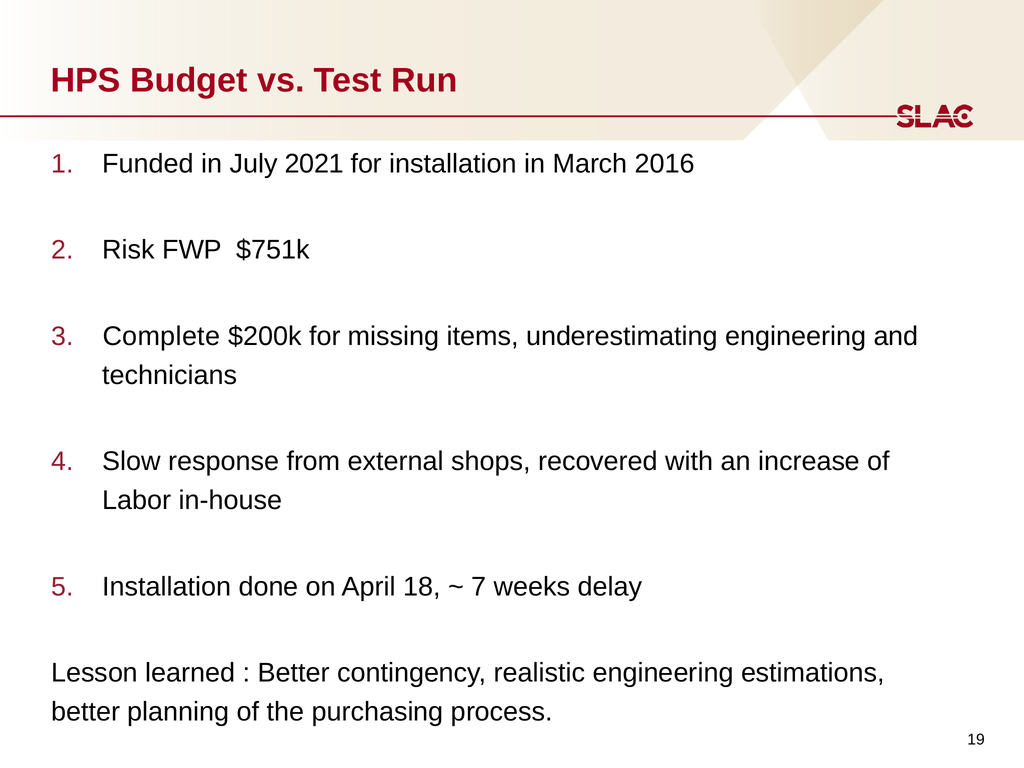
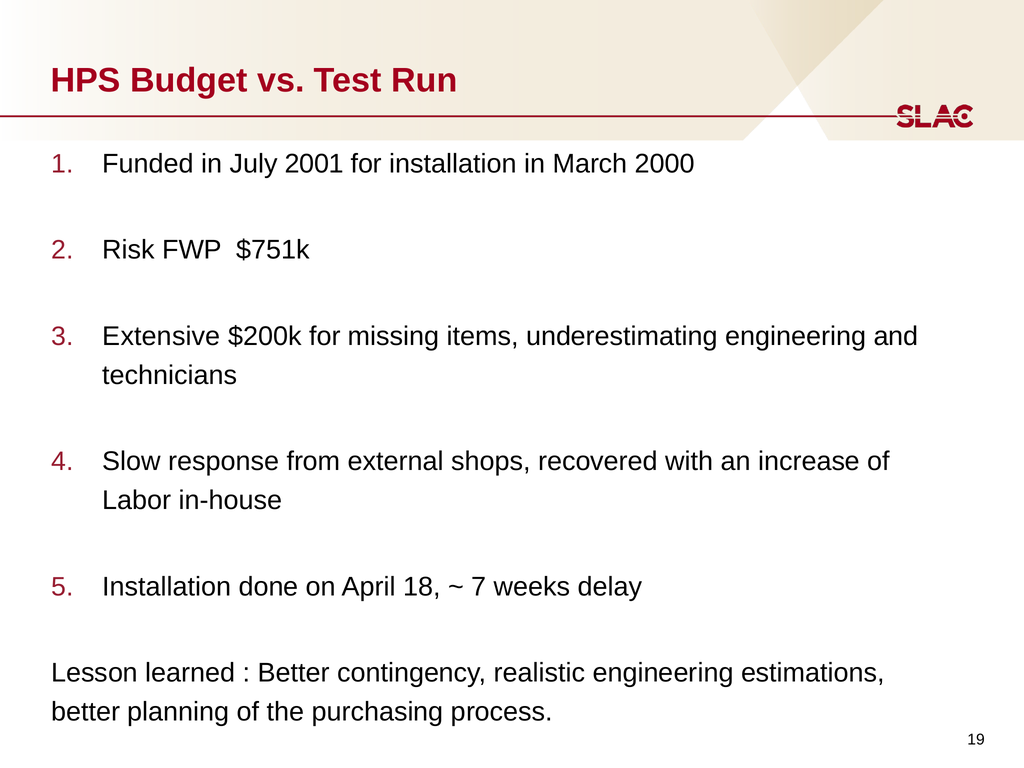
2021: 2021 -> 2001
2016: 2016 -> 2000
Complete: Complete -> Extensive
